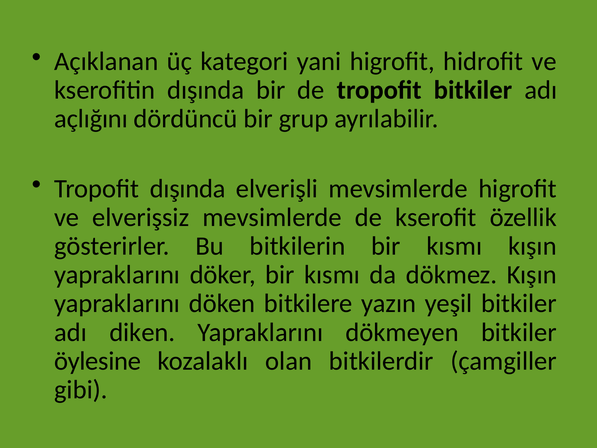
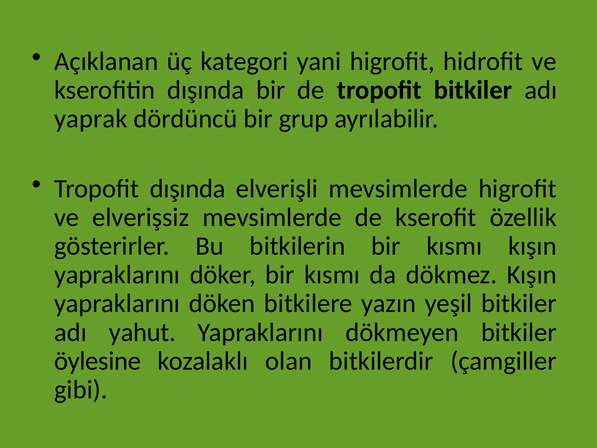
açlığını: açlığını -> yaprak
diken: diken -> yahut
